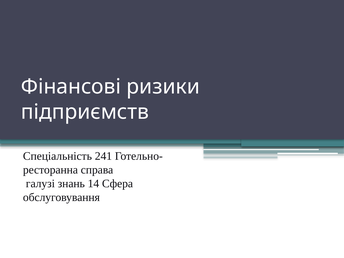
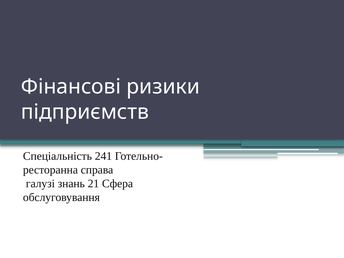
14: 14 -> 21
